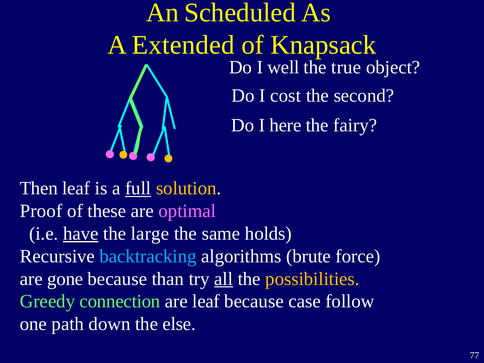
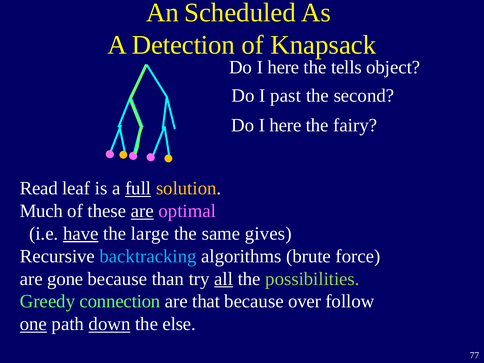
Extended: Extended -> Detection
well at (283, 67): well -> here
true: true -> tells
cost: cost -> past
Then: Then -> Read
Proof: Proof -> Much
are at (142, 211) underline: none -> present
holds: holds -> gives
possibilities colour: yellow -> light green
are leaf: leaf -> that
case: case -> over
one underline: none -> present
down underline: none -> present
